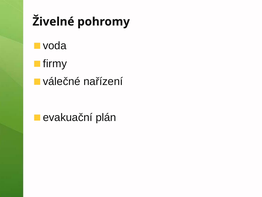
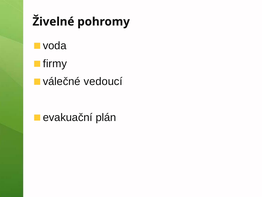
nařízení: nařízení -> vedoucí
